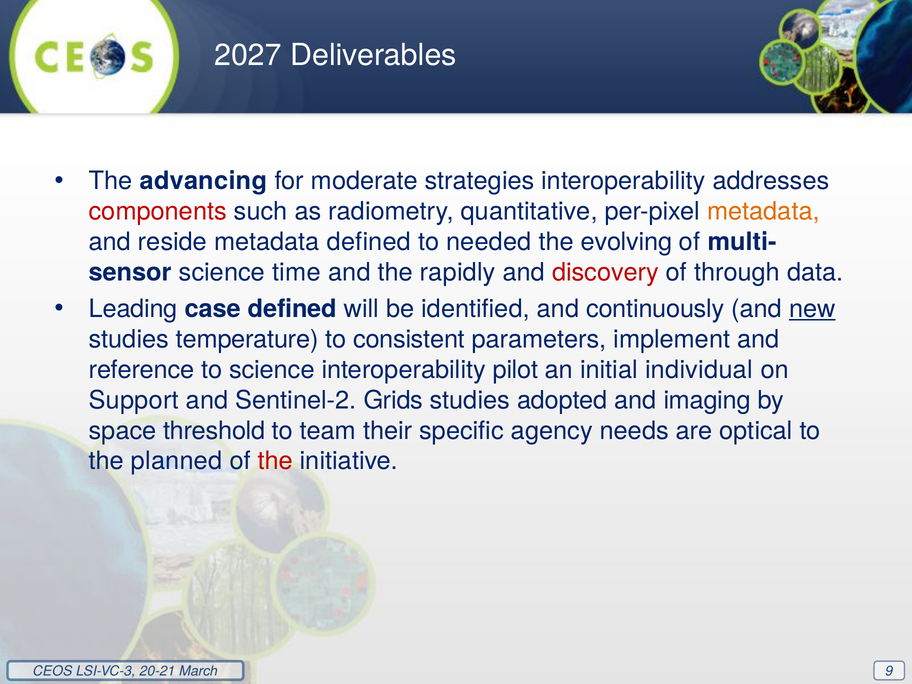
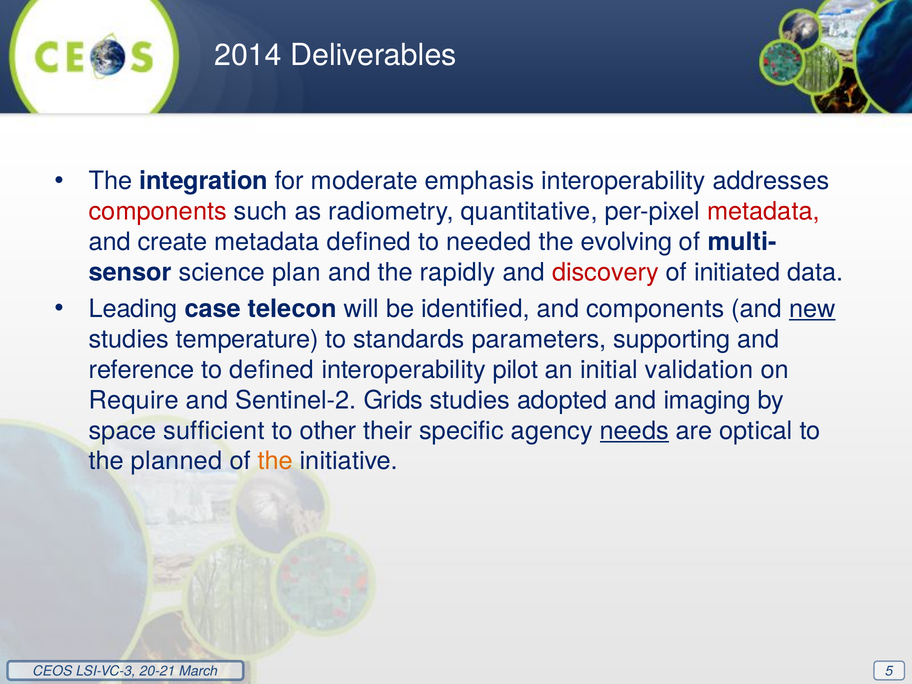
2027: 2027 -> 2014
advancing: advancing -> integration
strategies: strategies -> emphasis
metadata at (763, 211) colour: orange -> red
reside: reside -> create
time: time -> plan
through: through -> initiated
case defined: defined -> telecon
and continuously: continuously -> components
consistent: consistent -> standards
implement: implement -> supporting
to science: science -> defined
individual: individual -> validation
Support: Support -> Require
threshold: threshold -> sufficient
team: team -> other
needs underline: none -> present
the at (275, 461) colour: red -> orange
9: 9 -> 5
